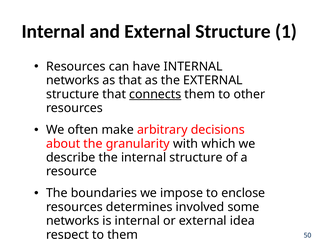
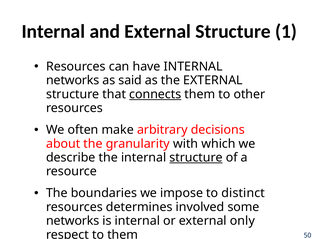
as that: that -> said
structure at (196, 158) underline: none -> present
enclose: enclose -> distinct
idea: idea -> only
